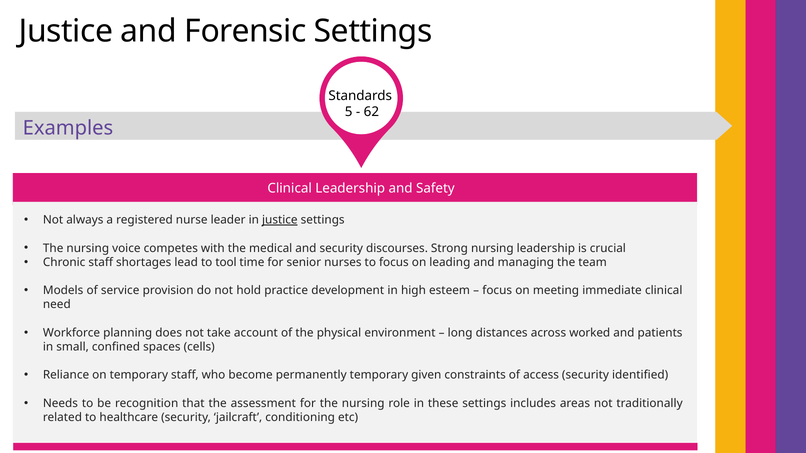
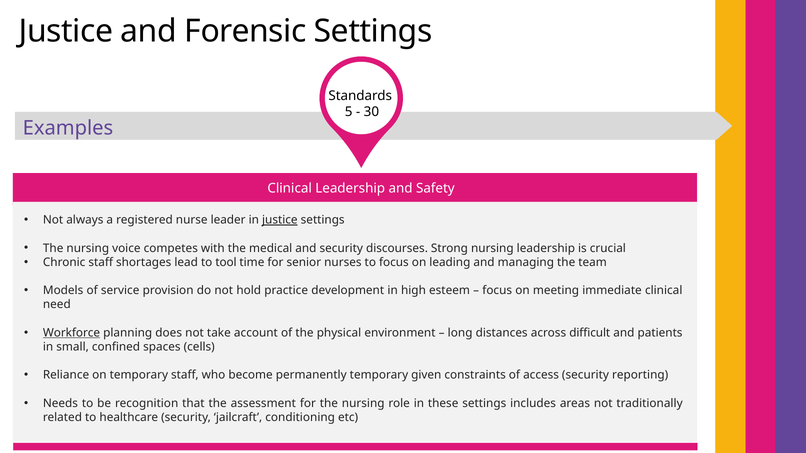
62: 62 -> 30
Workforce underline: none -> present
worked: worked -> difficult
identified: identified -> reporting
